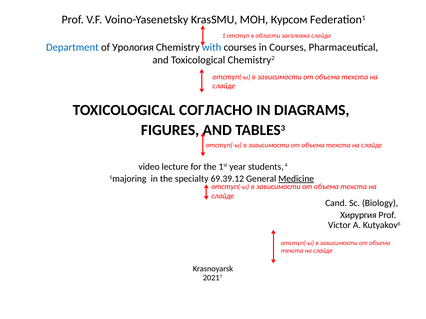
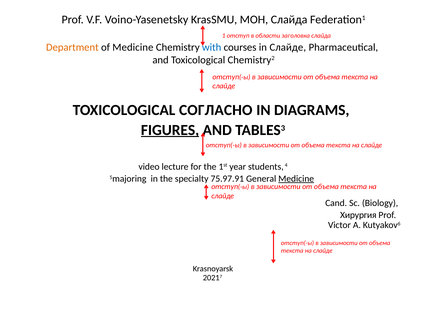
MOH Курсом: Курсом -> Слайда
Department colour: blue -> orange
of Урология: Урология -> Medicine
in Courses: Courses -> Слайде
FIGURES underline: none -> present
69.39.12: 69.39.12 -> 75.97.91
